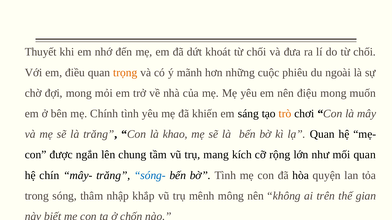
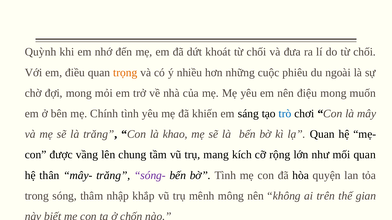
Thuyết: Thuyết -> Quỳnh
mãnh: mãnh -> nhiều
trò colour: orange -> blue
ngắn: ngắn -> vầng
chín: chín -> thân
sóng- colour: blue -> purple
